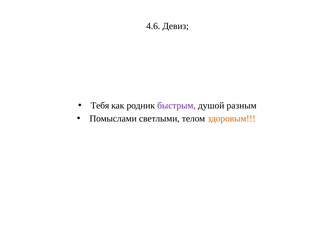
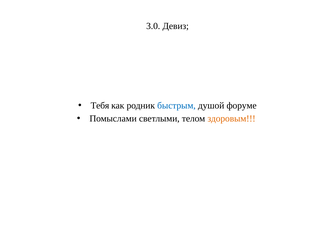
4.6: 4.6 -> 3.0
быстрым colour: purple -> blue
разным: разным -> форуме
